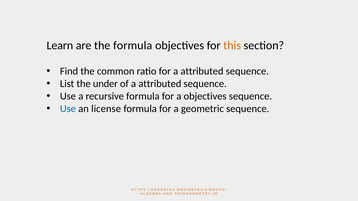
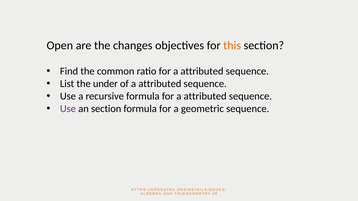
Learn: Learn -> Open
the formula: formula -> changes
formula for a objectives: objectives -> attributed
Use at (68, 109) colour: blue -> purple
an license: license -> section
